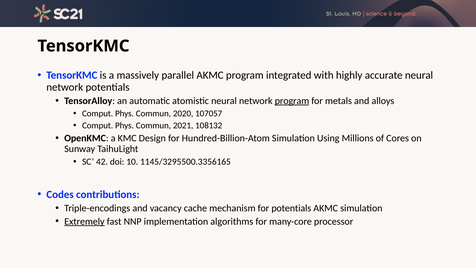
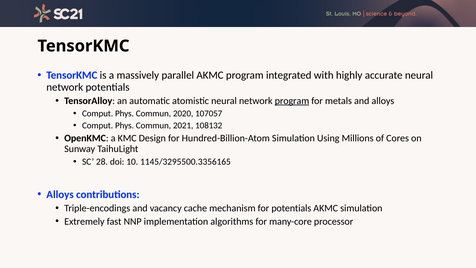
42: 42 -> 28
Codes at (60, 194): Codes -> Alloys
Extremely underline: present -> none
